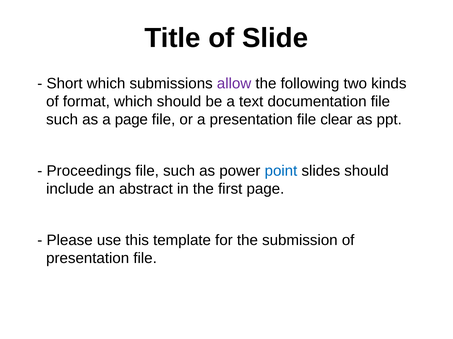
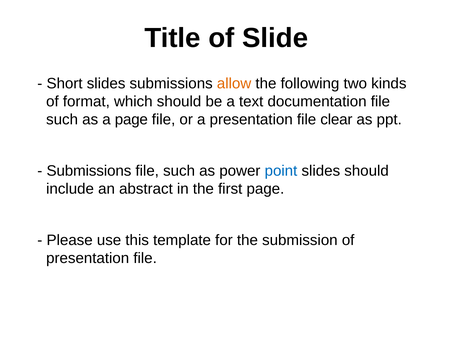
Short which: which -> slides
allow colour: purple -> orange
Proceedings at (89, 171): Proceedings -> Submissions
